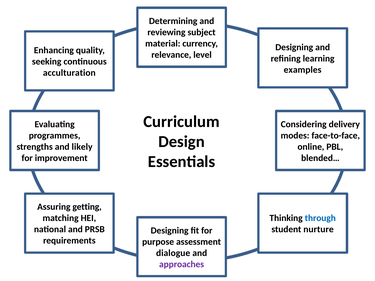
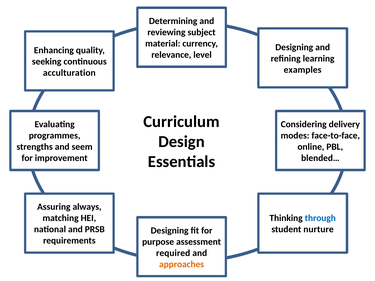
likely: likely -> seem
getting: getting -> always
dialogue: dialogue -> required
approaches colour: purple -> orange
